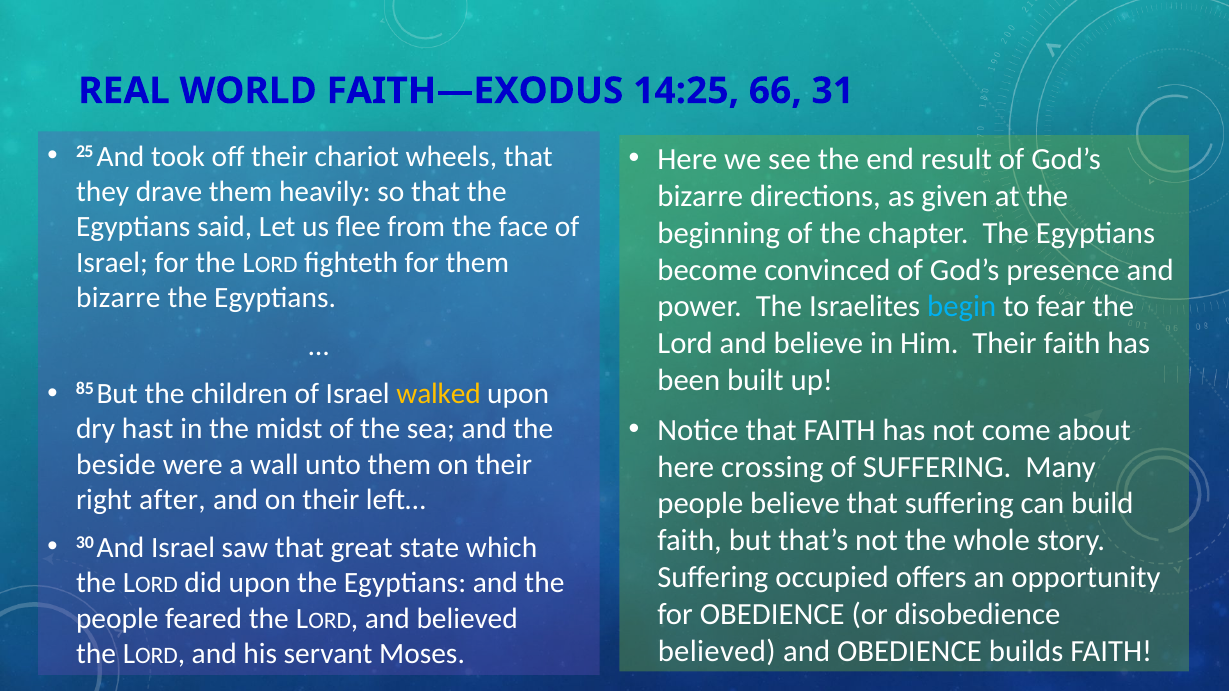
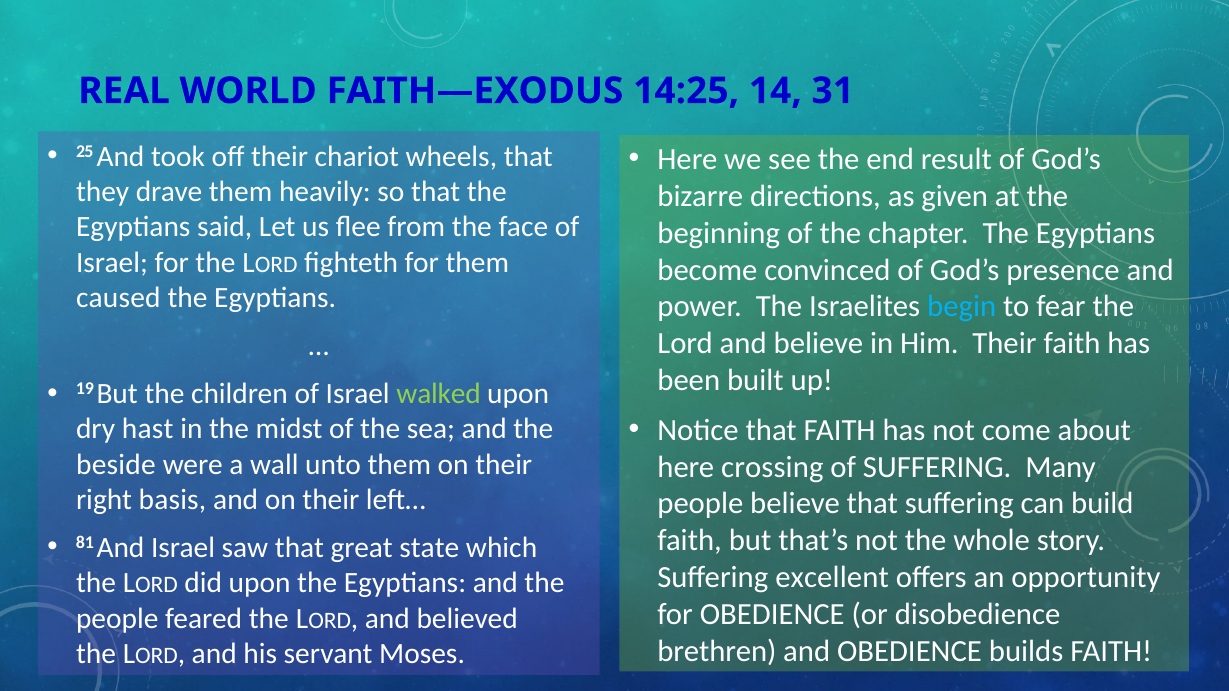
66: 66 -> 14
bizarre at (118, 298): bizarre -> caused
85: 85 -> 19
walked colour: yellow -> light green
after: after -> basis
30: 30 -> 81
occupied: occupied -> excellent
believed at (717, 652): believed -> brethren
